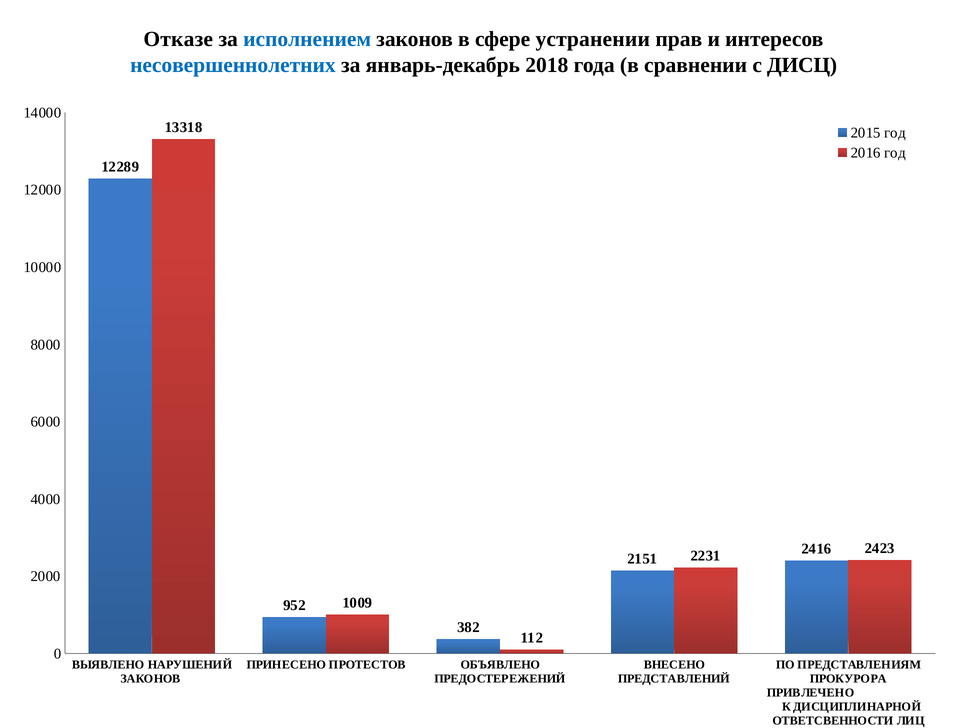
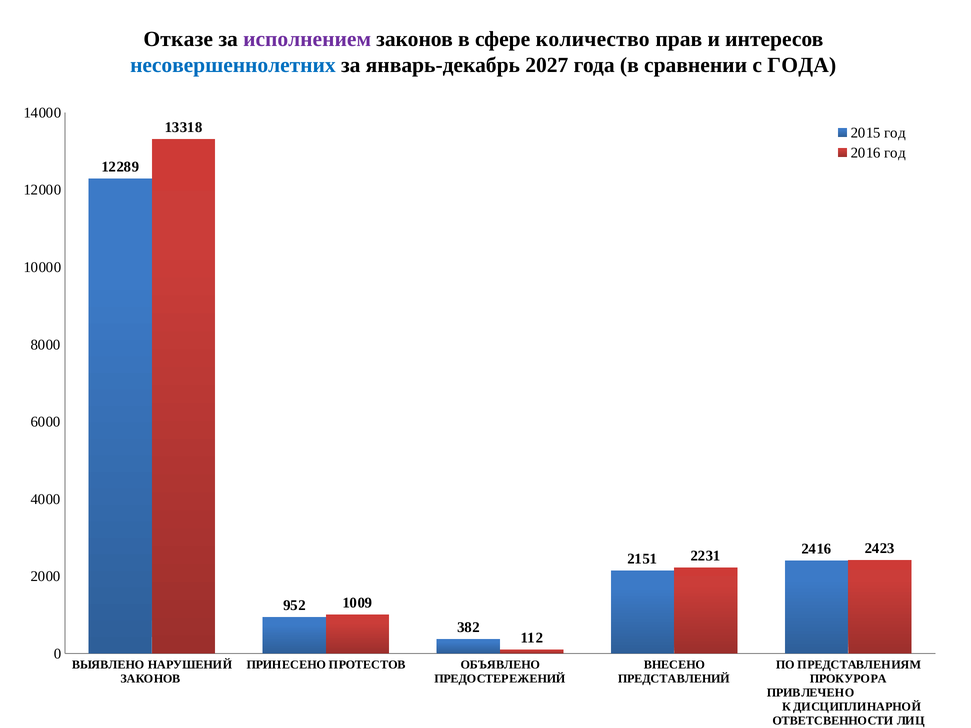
исполнением colour: blue -> purple
устранении: устранении -> количество
2018: 2018 -> 2027
с ДИСЦ: ДИСЦ -> ГОДА
